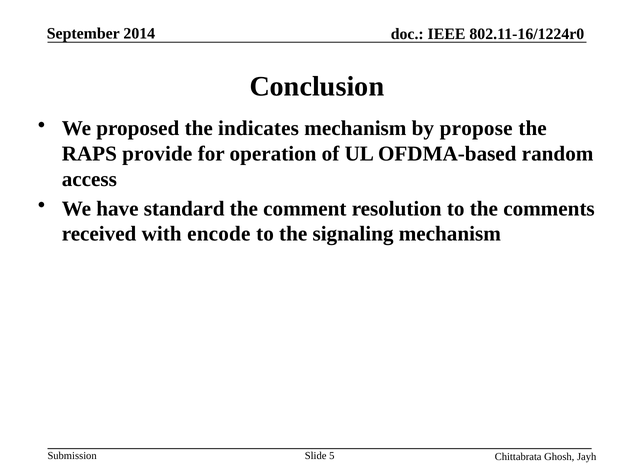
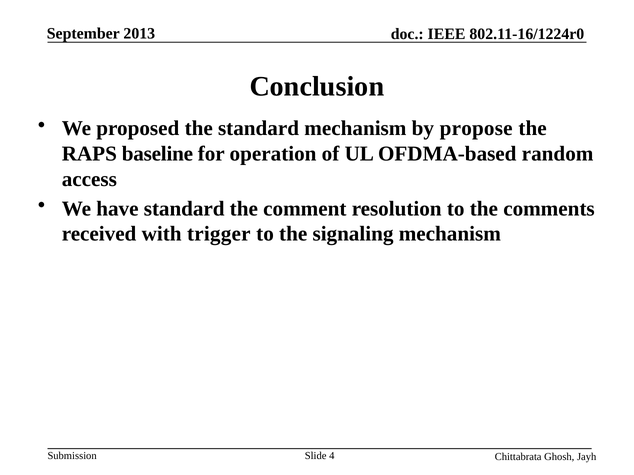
2014: 2014 -> 2013
the indicates: indicates -> standard
provide: provide -> baseline
encode: encode -> trigger
5: 5 -> 4
